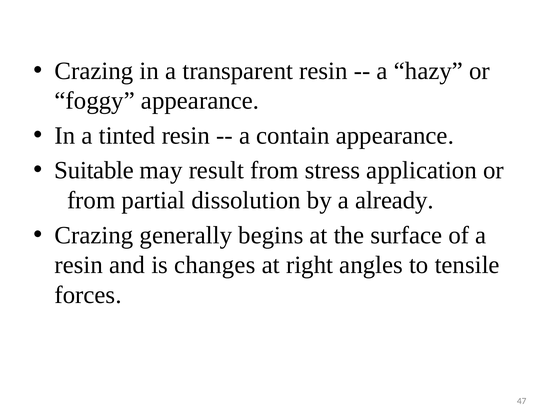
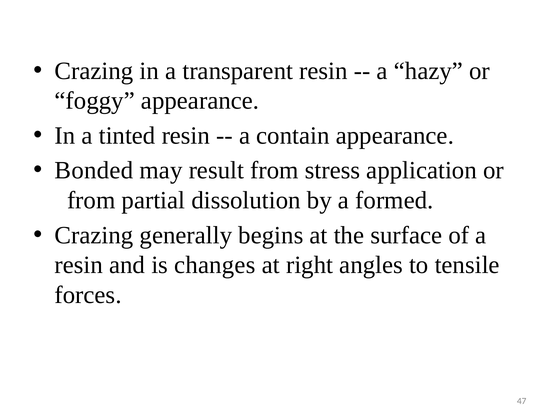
Suitable: Suitable -> Bonded
already: already -> formed
